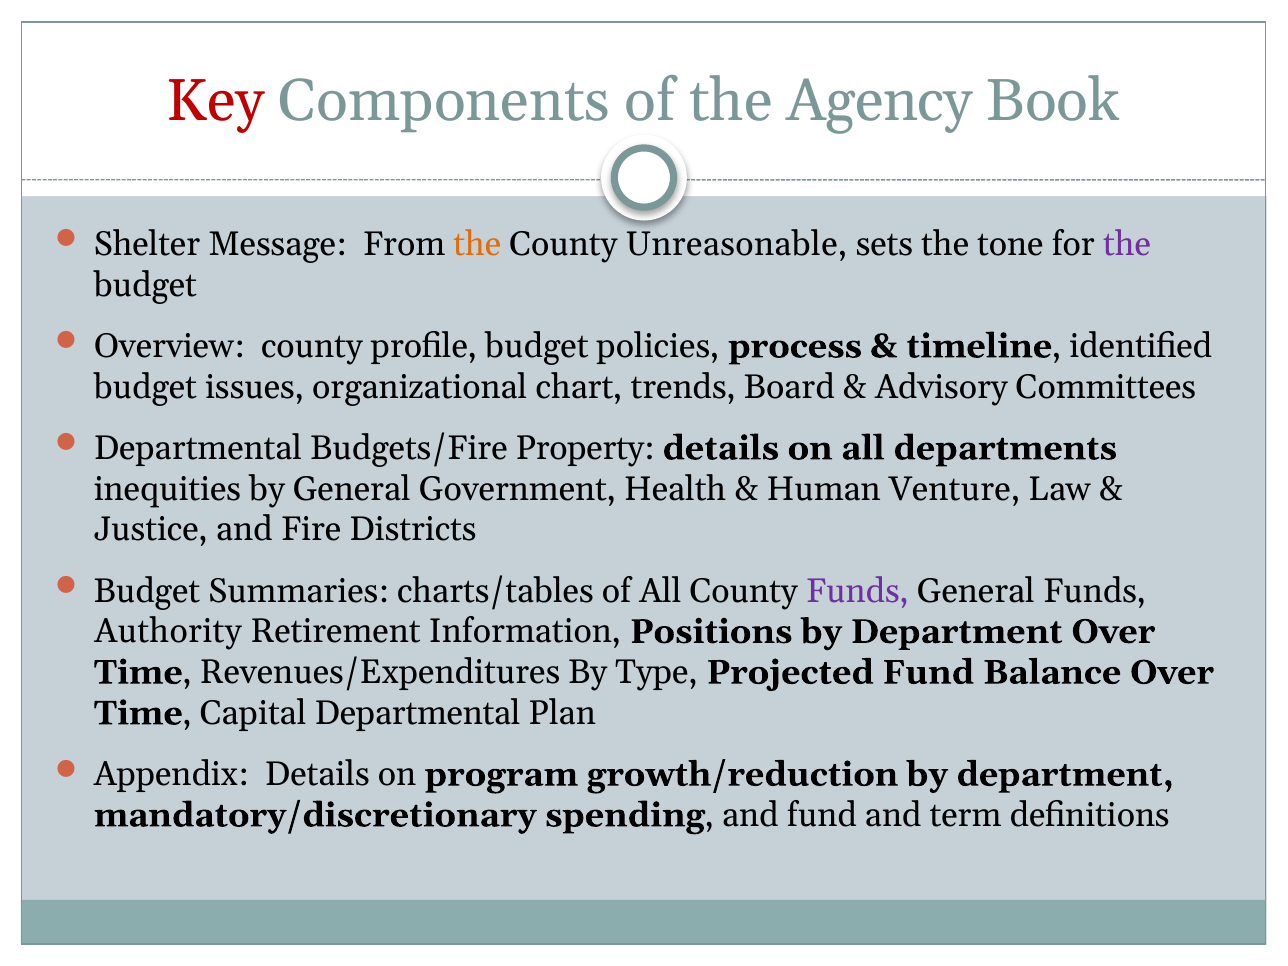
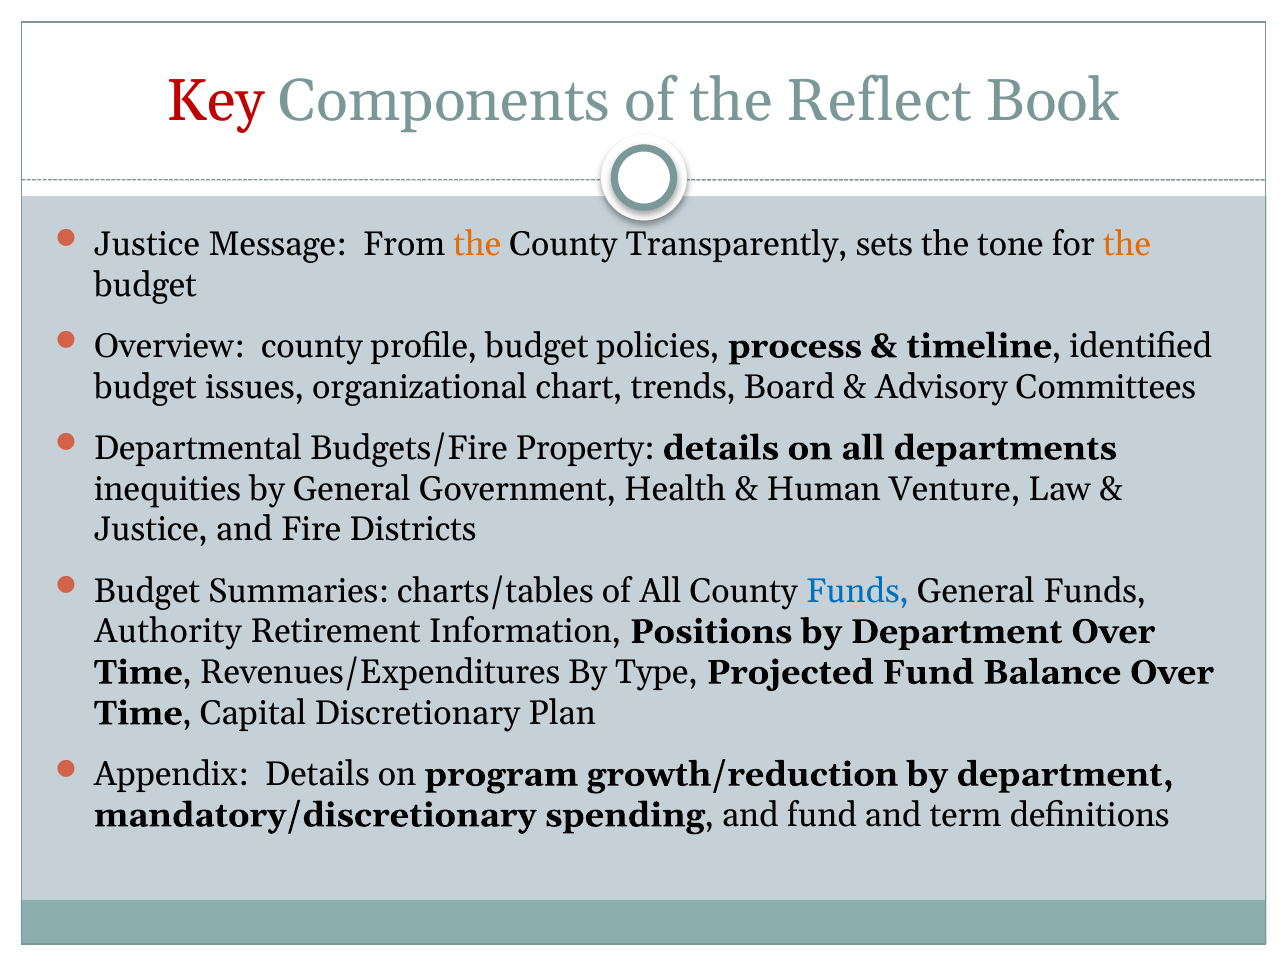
Agency: Agency -> Reflect
Shelter at (147, 244): Shelter -> Justice
Unreasonable: Unreasonable -> Transparently
the at (1127, 244) colour: purple -> orange
Funds at (857, 591) colour: purple -> blue
Capital Departmental: Departmental -> Discretionary
